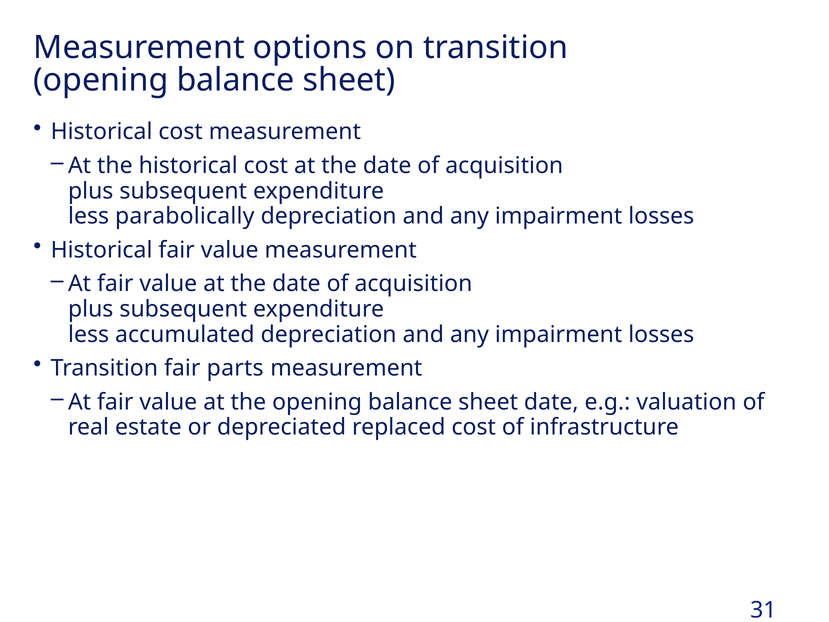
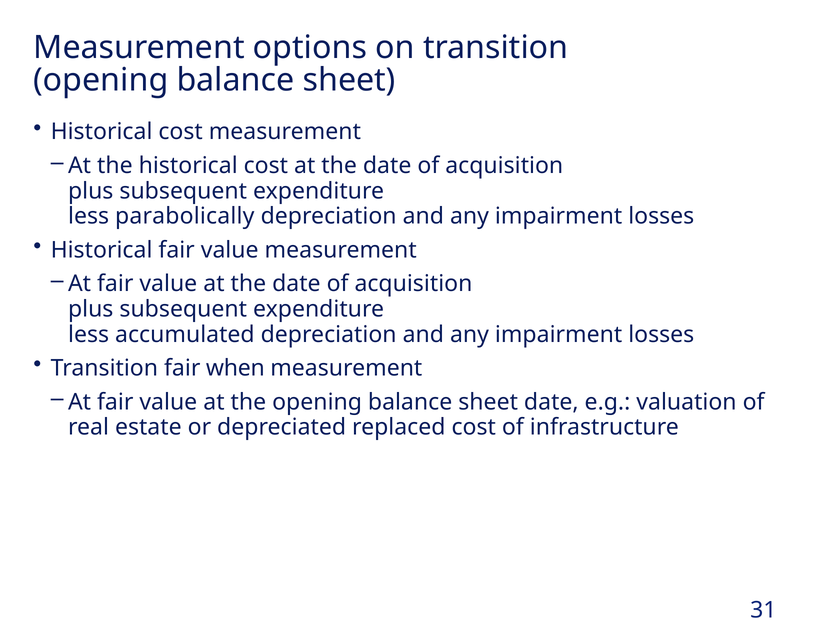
parts: parts -> when
